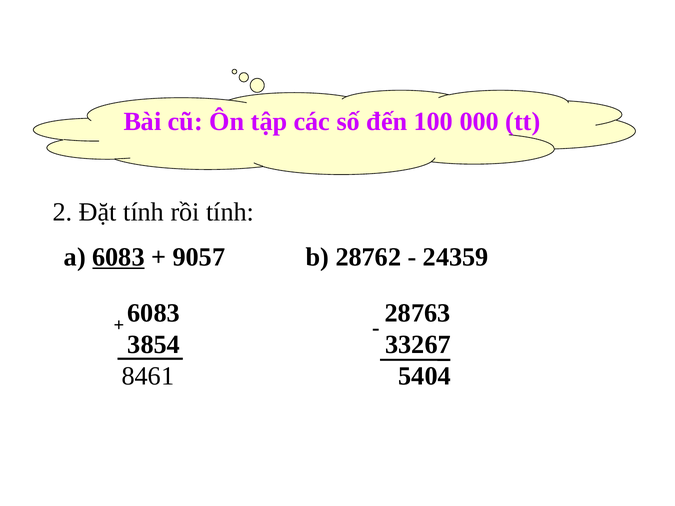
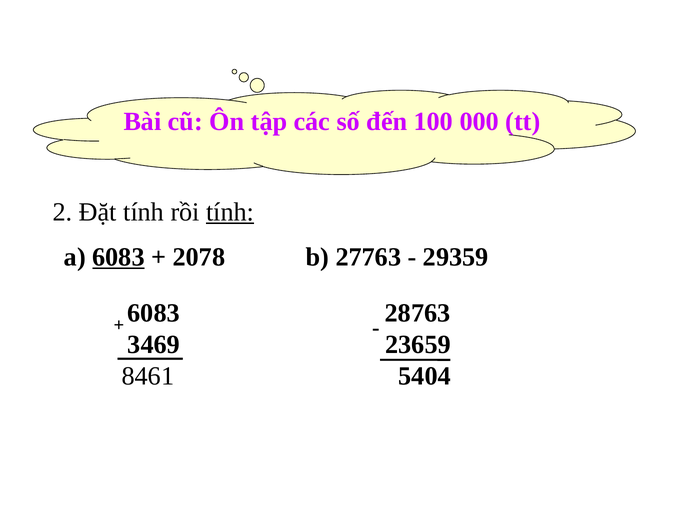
tính at (230, 212) underline: none -> present
9057: 9057 -> 2078
28762: 28762 -> 27763
24359: 24359 -> 29359
3854: 3854 -> 3469
33267: 33267 -> 23659
